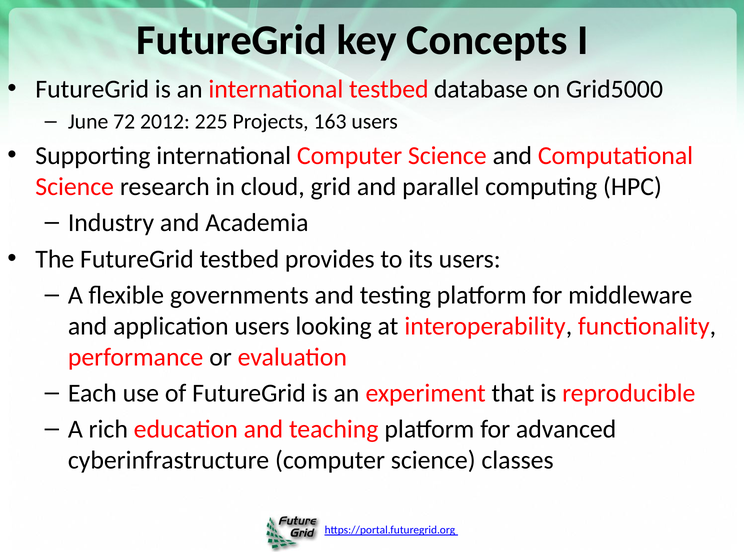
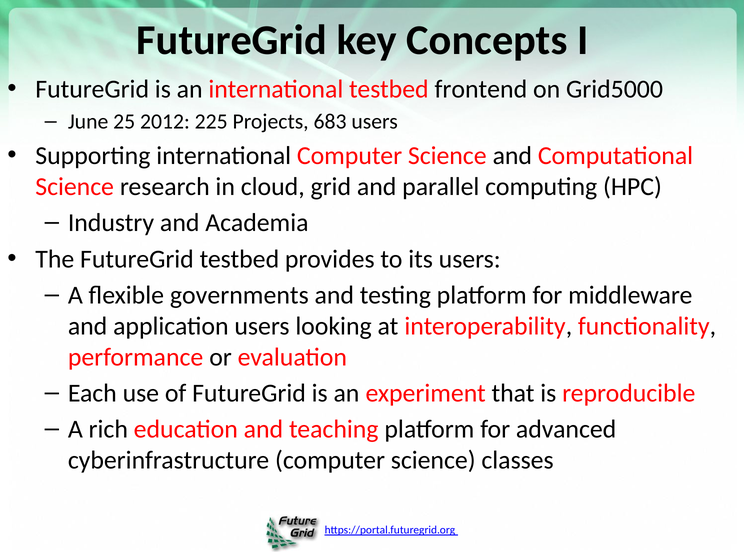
database: database -> frontend
72: 72 -> 25
163: 163 -> 683
